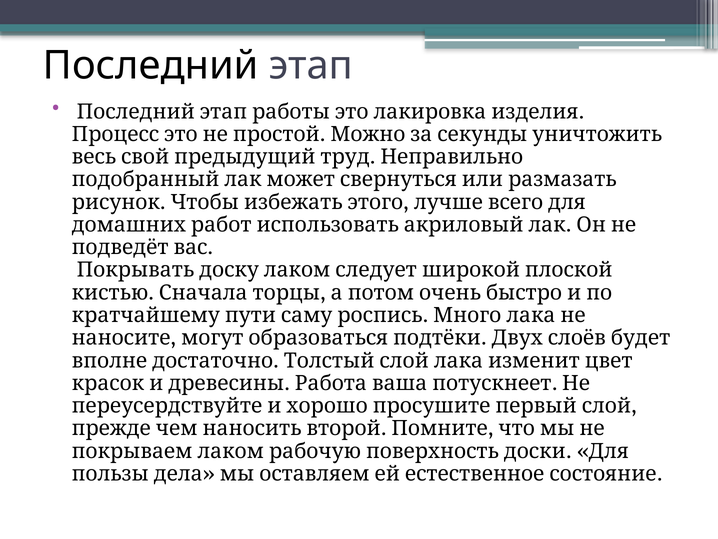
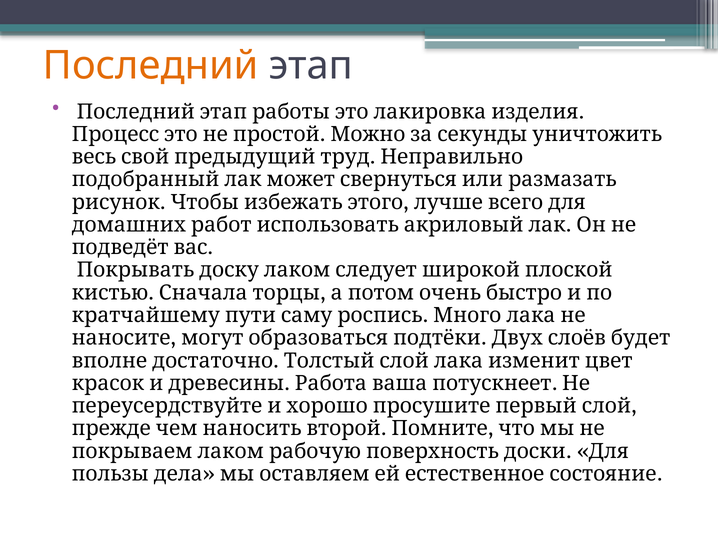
Последний colour: black -> orange
